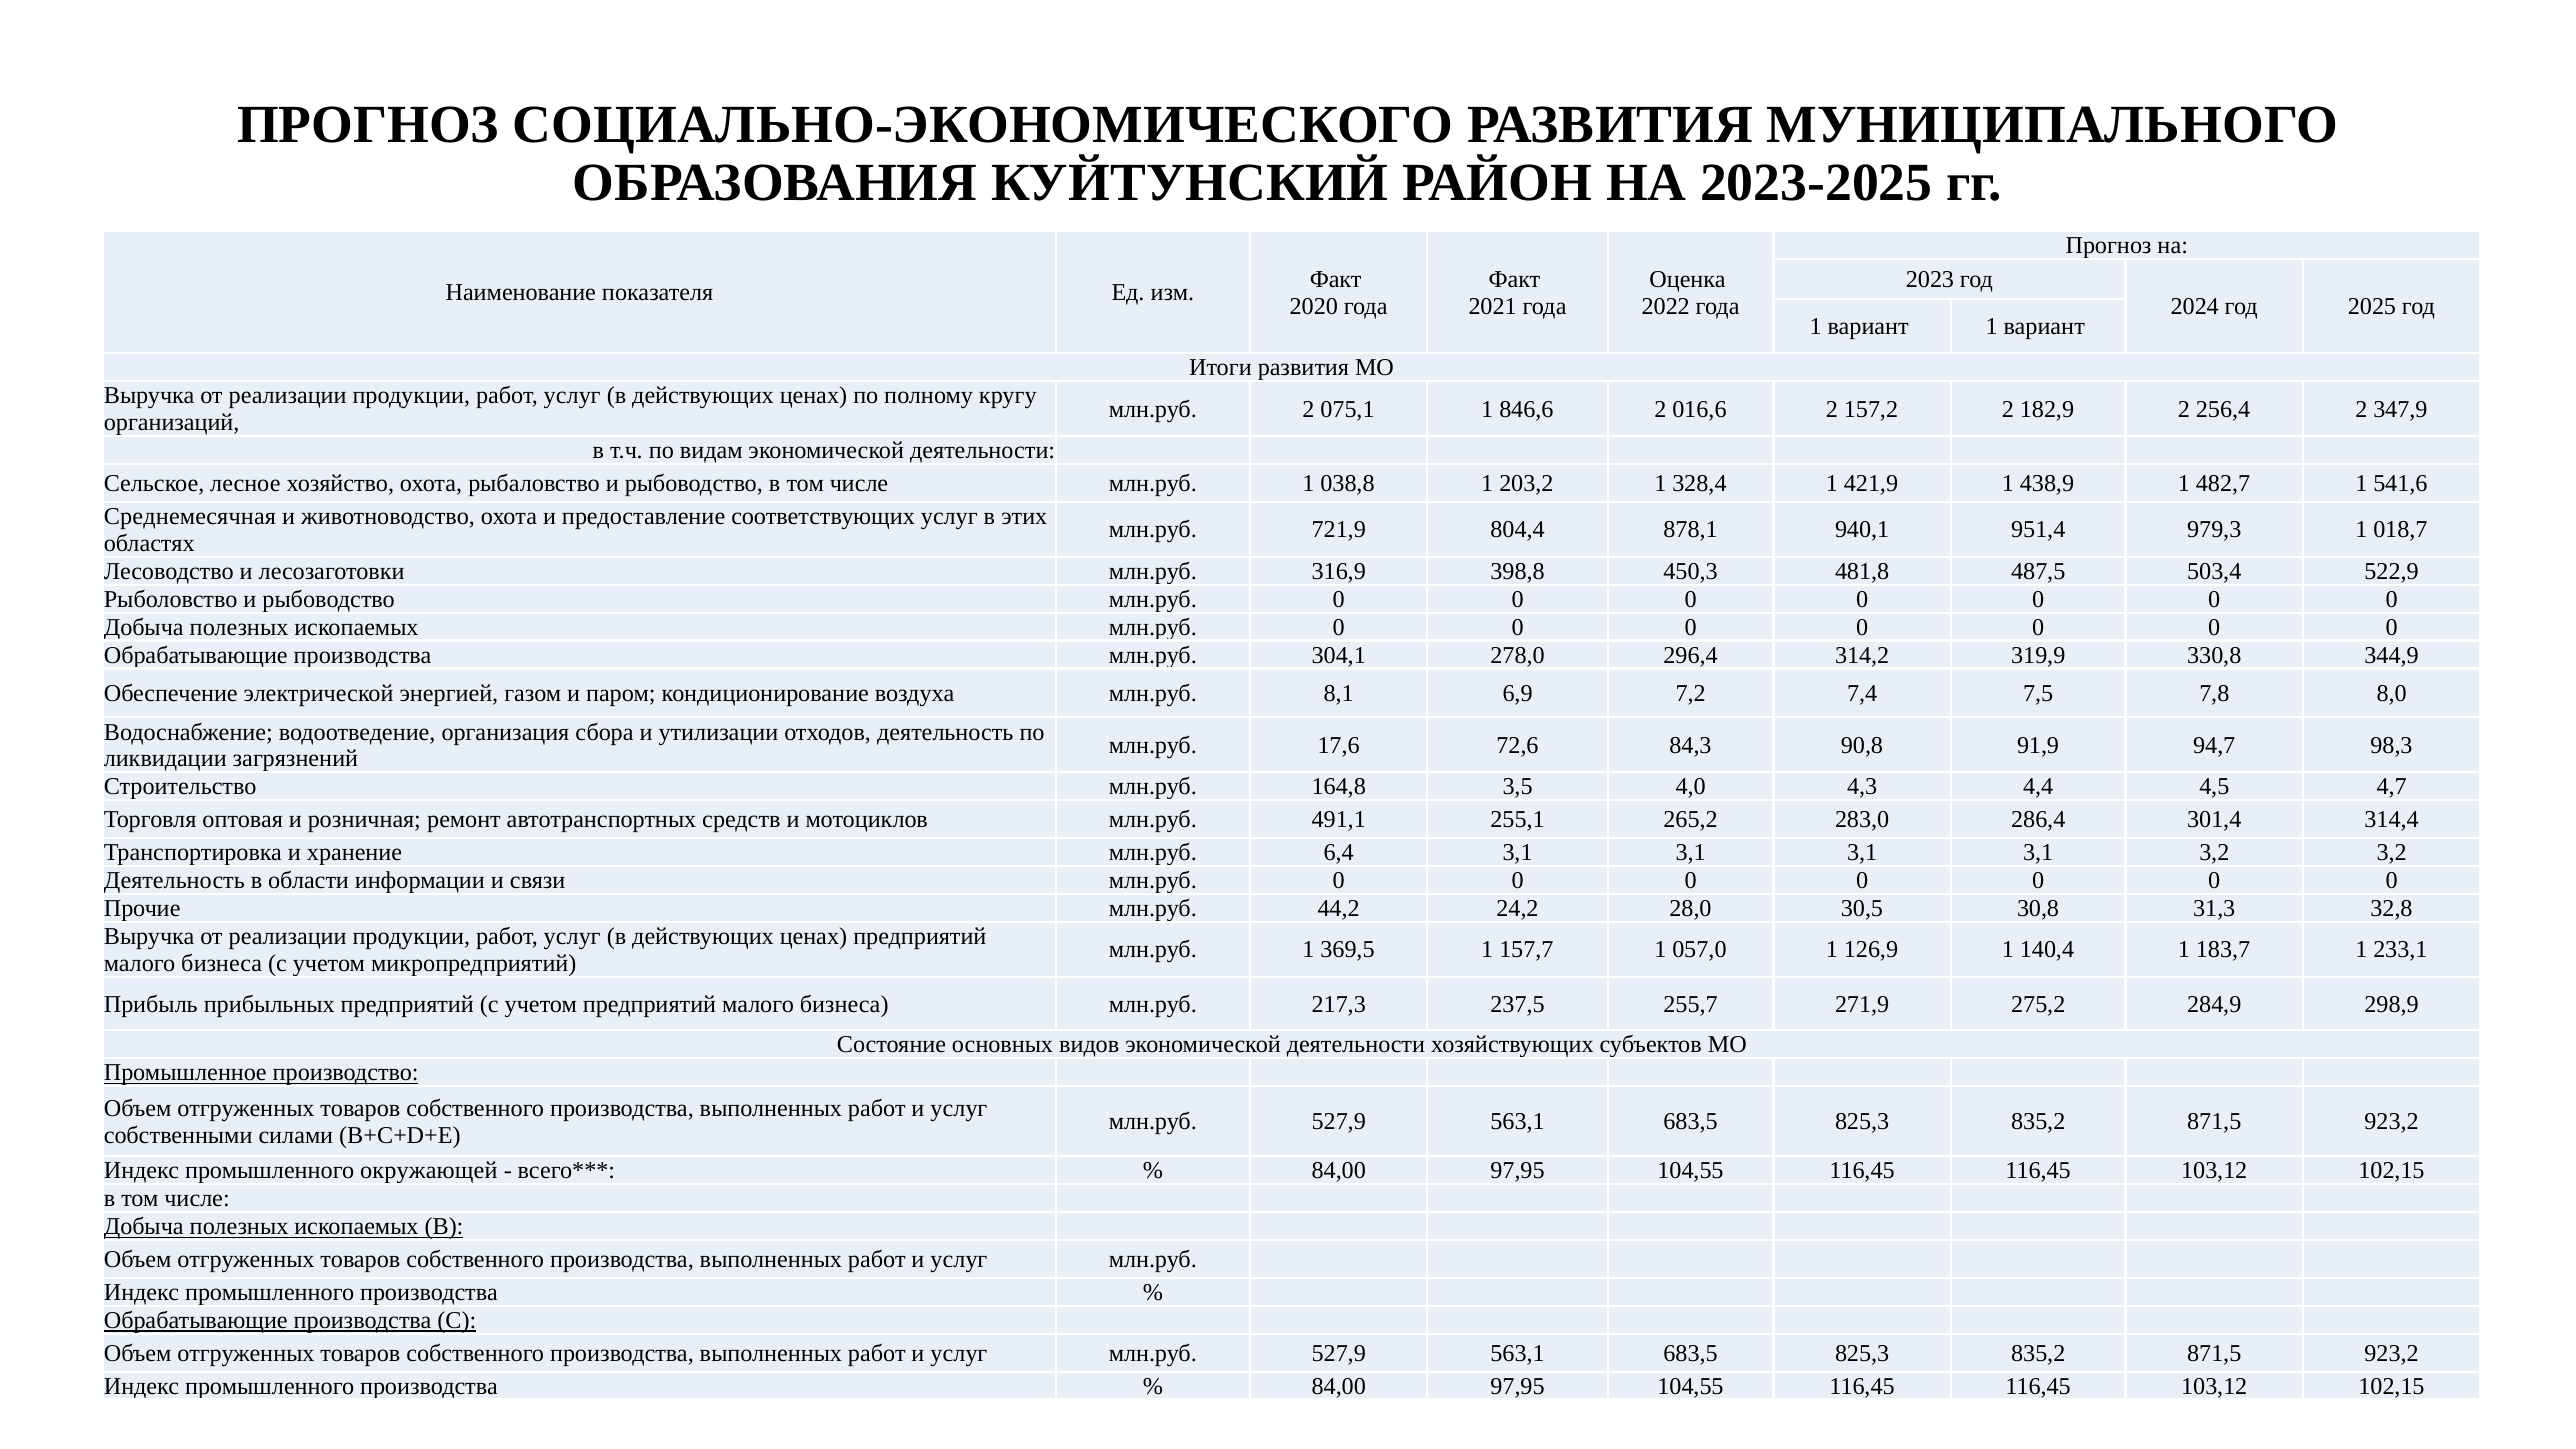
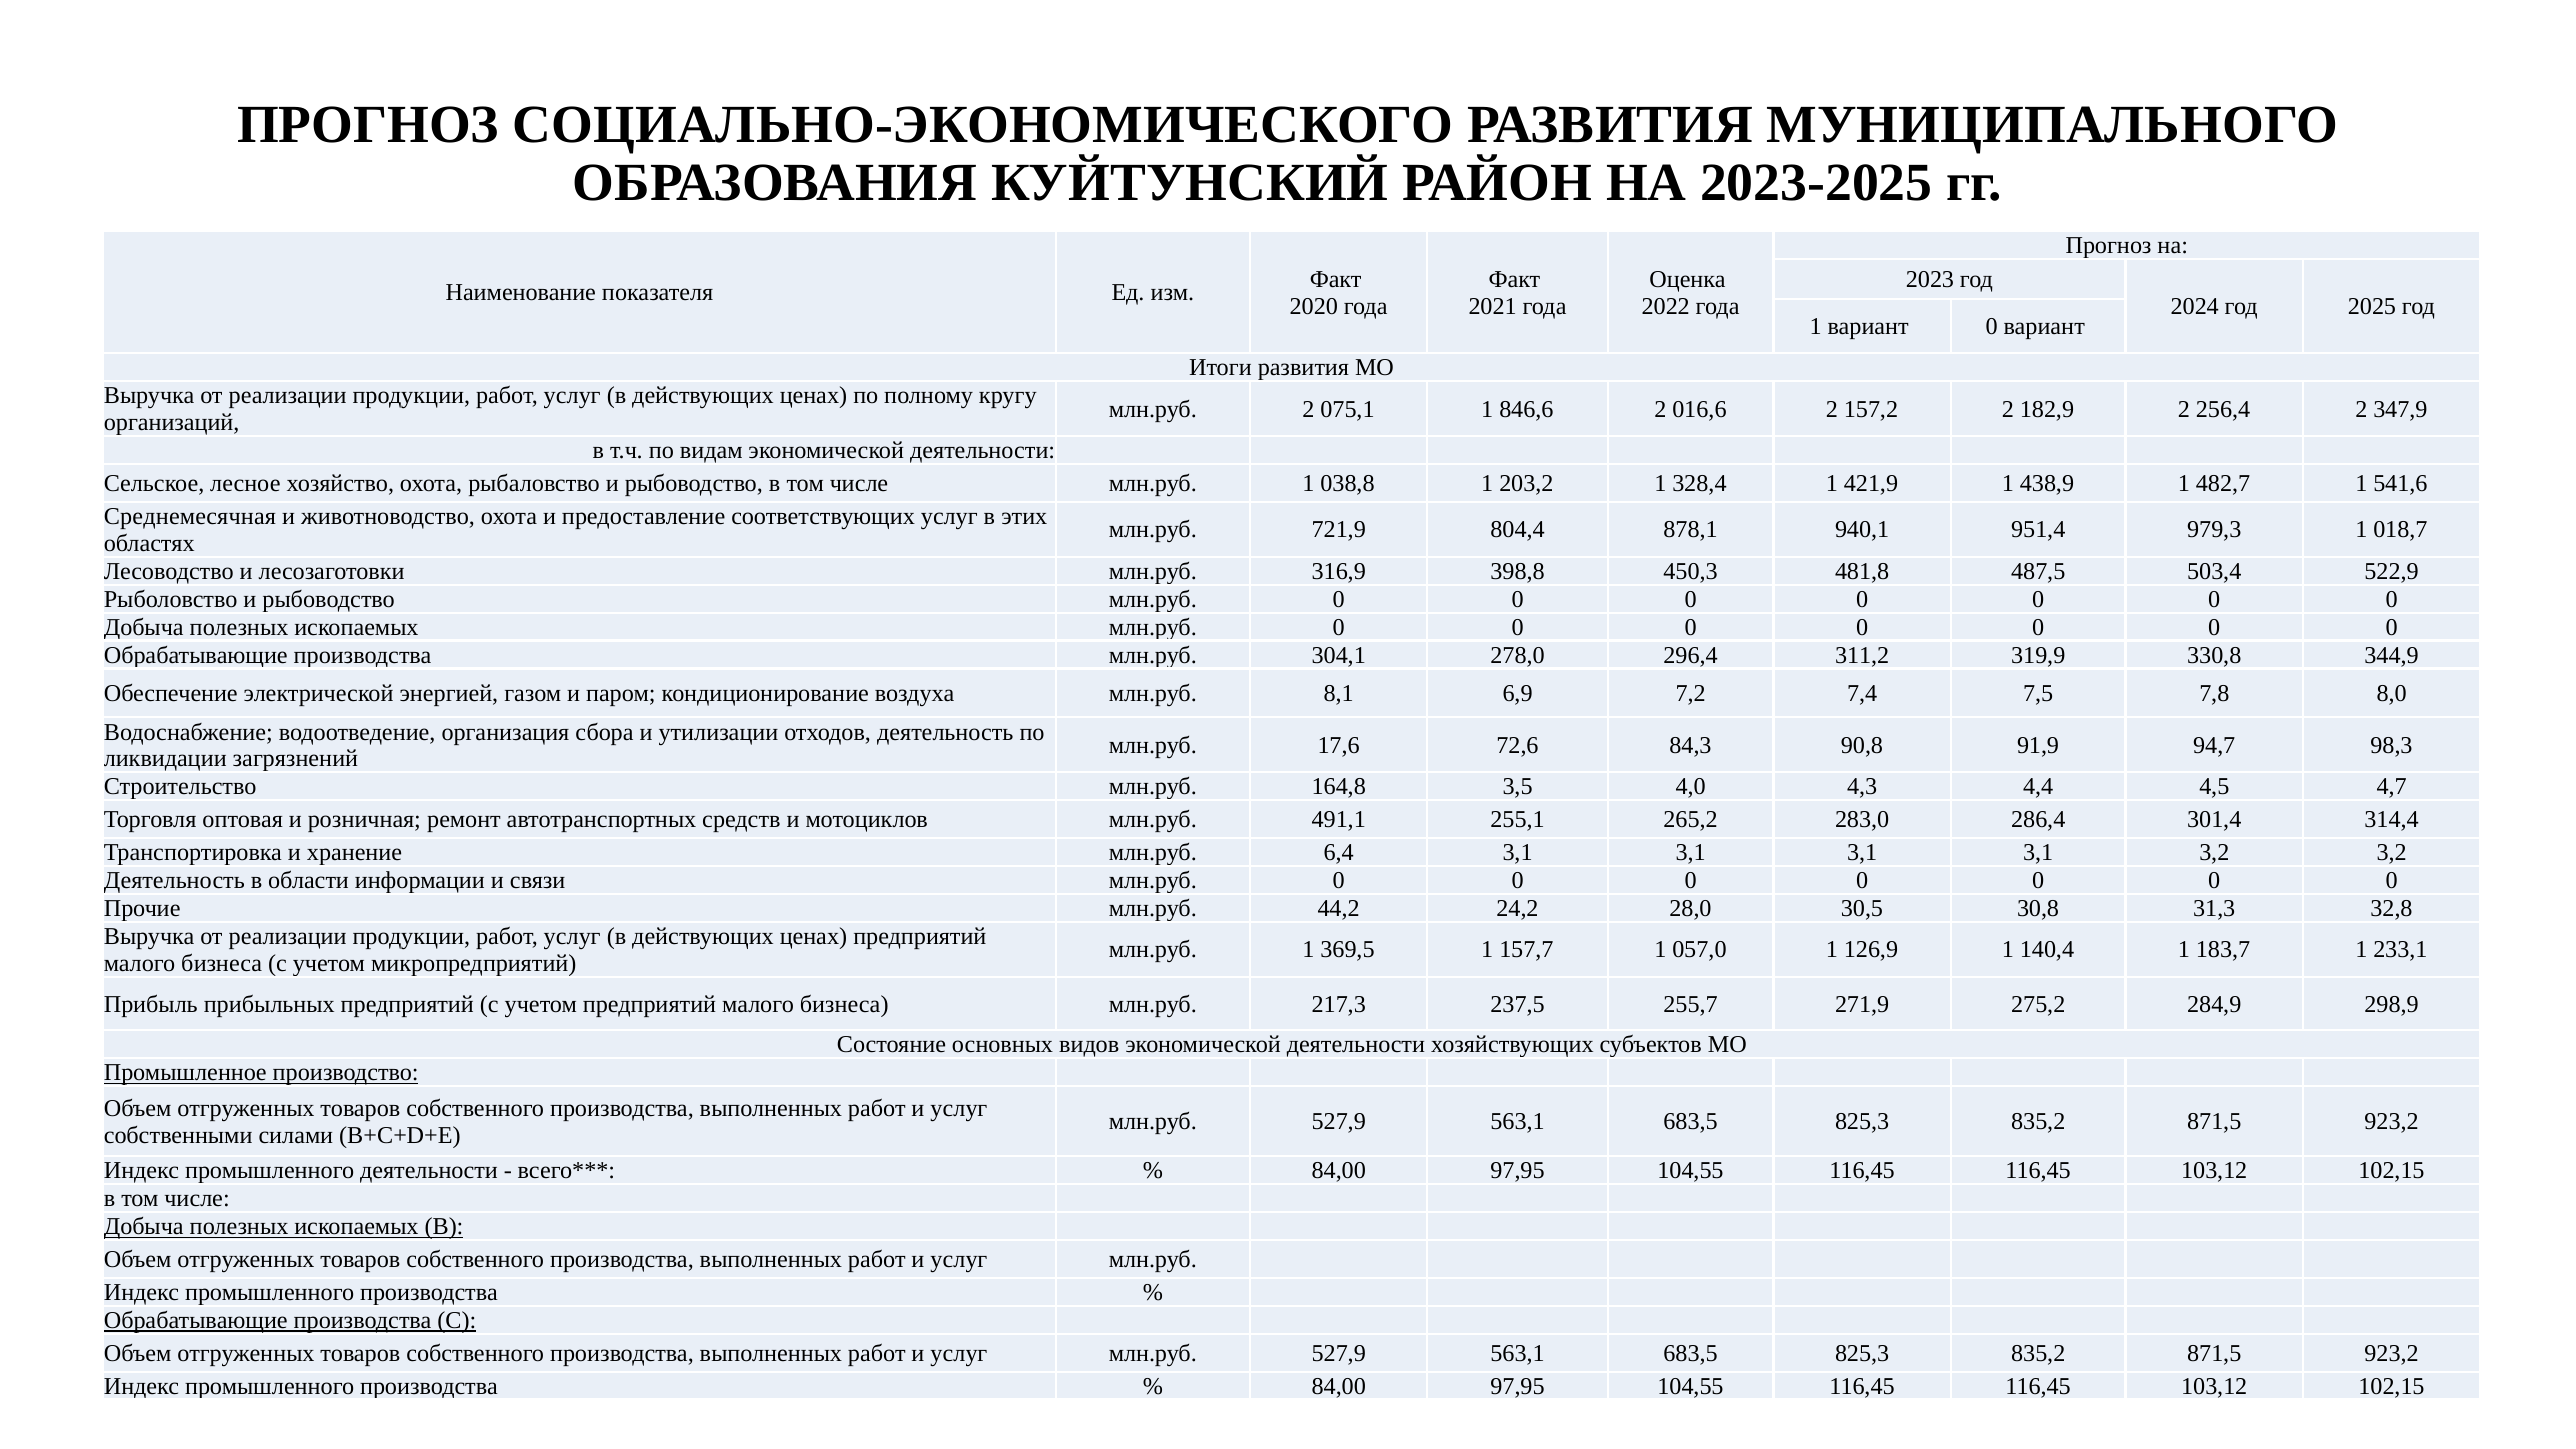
вариант 1: 1 -> 0
314,2: 314,2 -> 311,2
промышленного окружающей: окружающей -> деятельности
